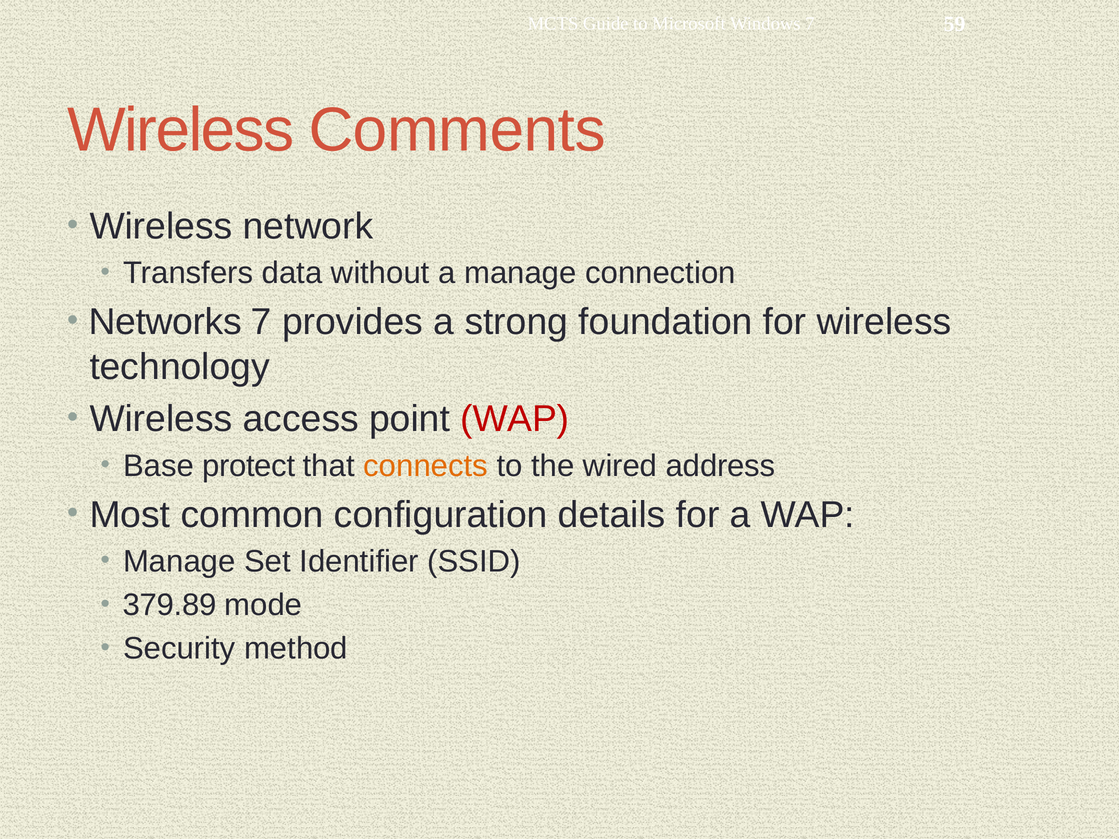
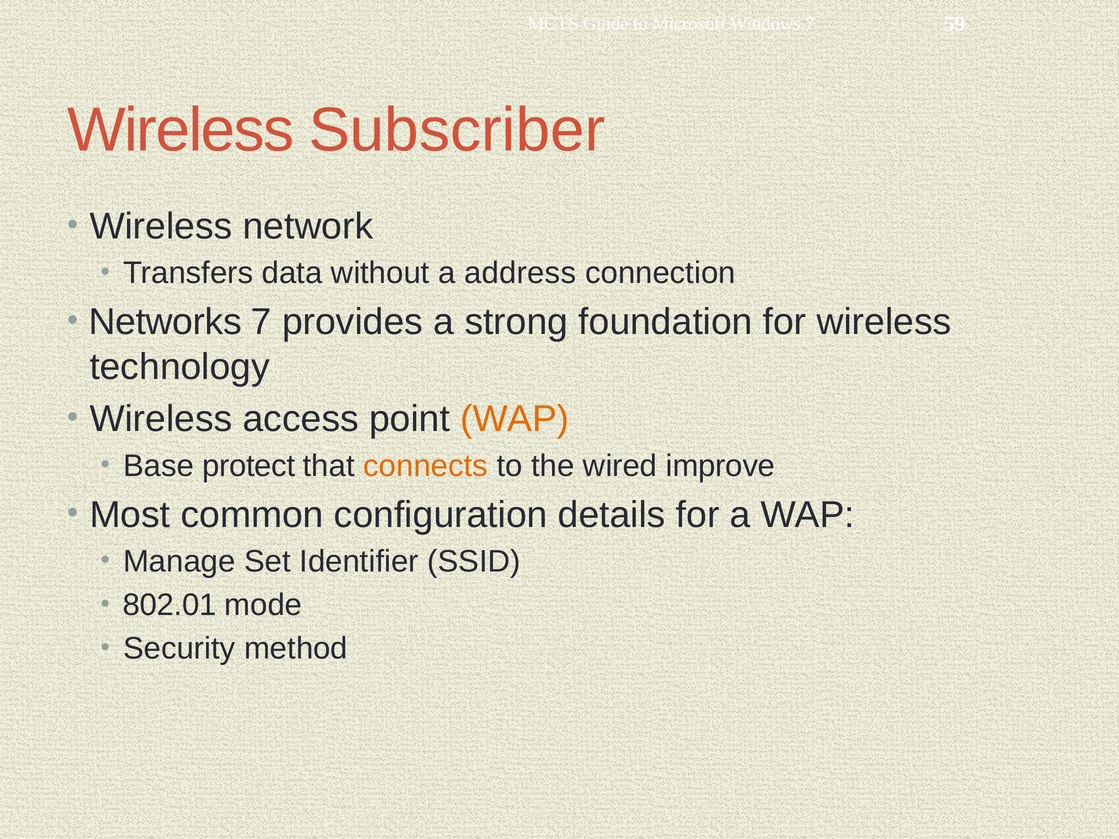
Comments: Comments -> Subscriber
a manage: manage -> address
WAP at (515, 419) colour: red -> orange
address: address -> improve
379.89: 379.89 -> 802.01
